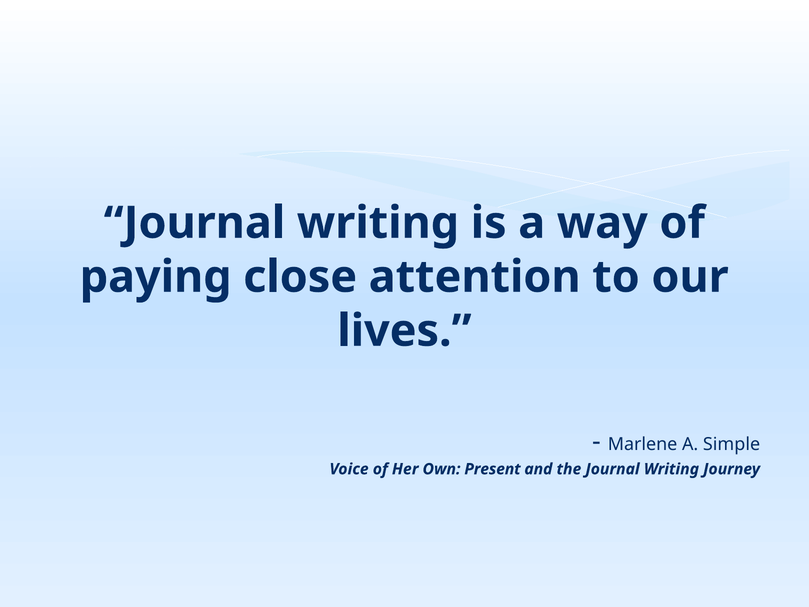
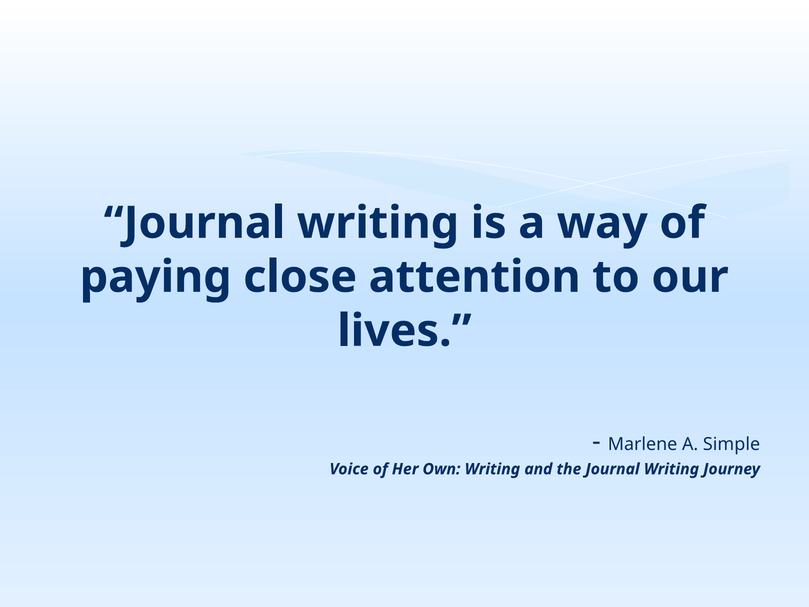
Own Present: Present -> Writing
